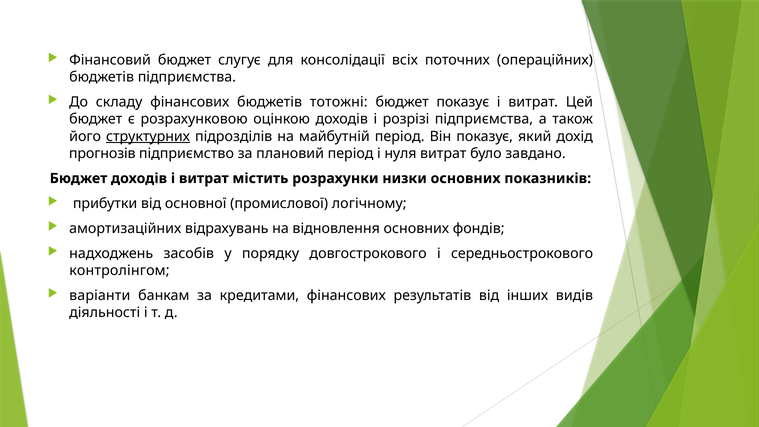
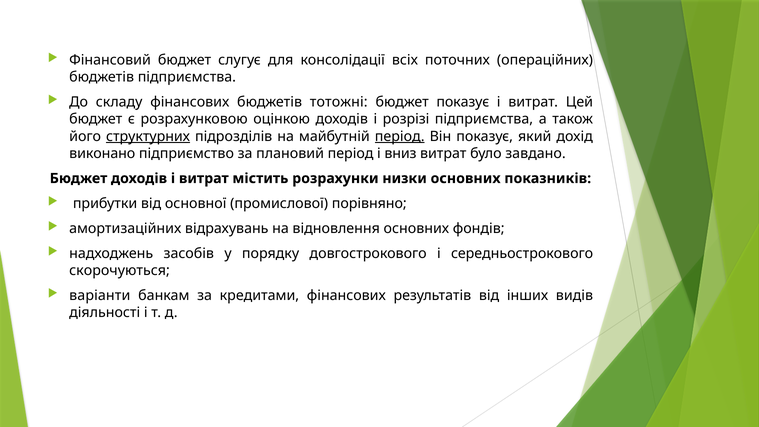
період at (400, 136) underline: none -> present
прогнозів: прогнозів -> виконано
нуля: нуля -> вниз
логічному: логічному -> порівняно
контролінгом: контролінгом -> скорочуються
